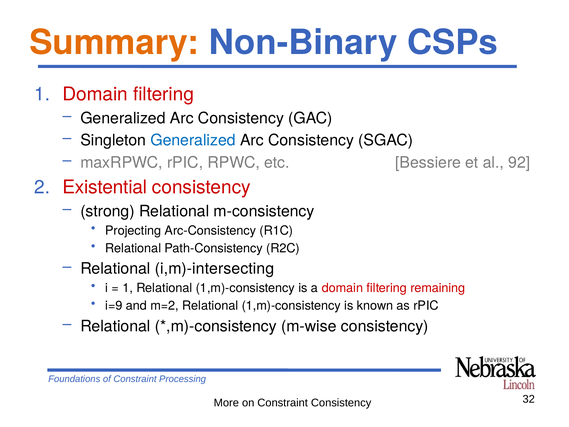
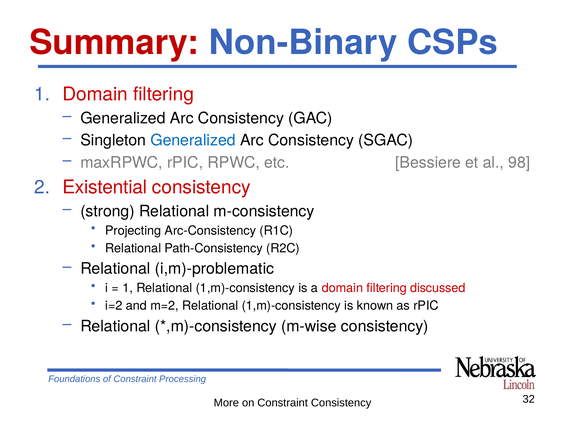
Summary colour: orange -> red
92: 92 -> 98
i,m)-intersecting: i,m)-intersecting -> i,m)-problematic
remaining: remaining -> discussed
i=9: i=9 -> i=2
